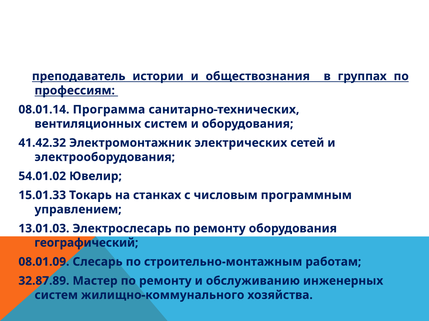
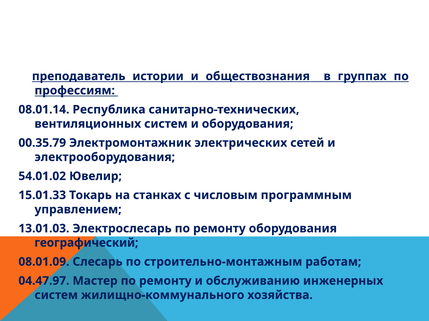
Программа: Программа -> Республика
41.42.32: 41.42.32 -> 00.35.79
32.87.89: 32.87.89 -> 04.47.97
